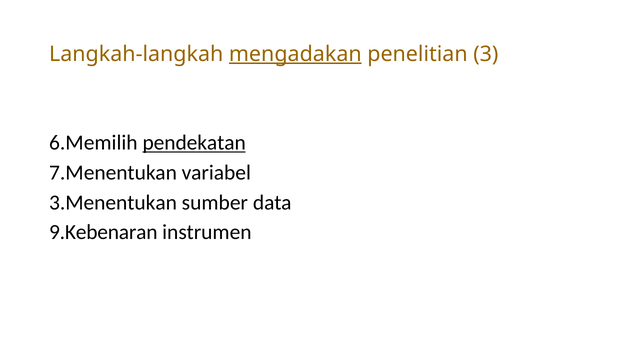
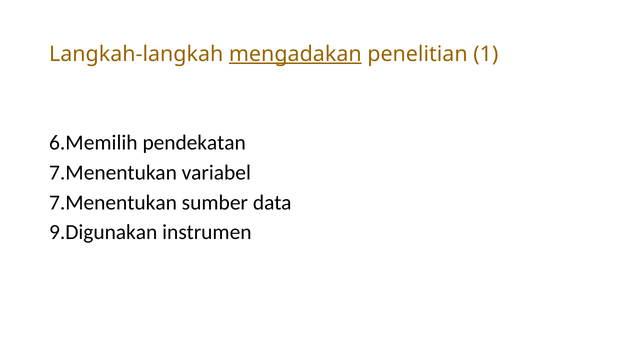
3: 3 -> 1
pendekatan underline: present -> none
3.Menentukan at (113, 203): 3.Menentukan -> 7.Menentukan
9.Kebenaran: 9.Kebenaran -> 9.Digunakan
